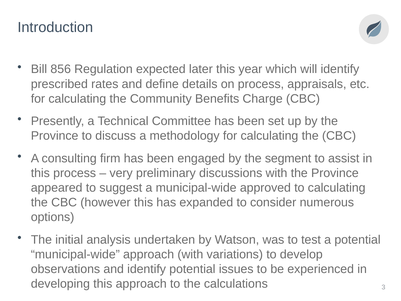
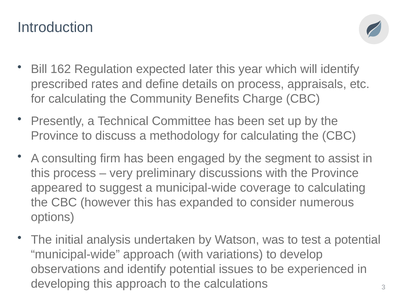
856: 856 -> 162
approved: approved -> coverage
